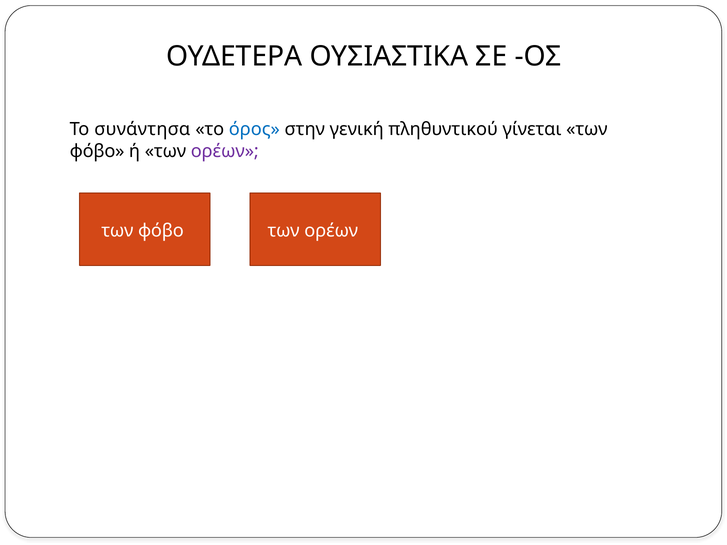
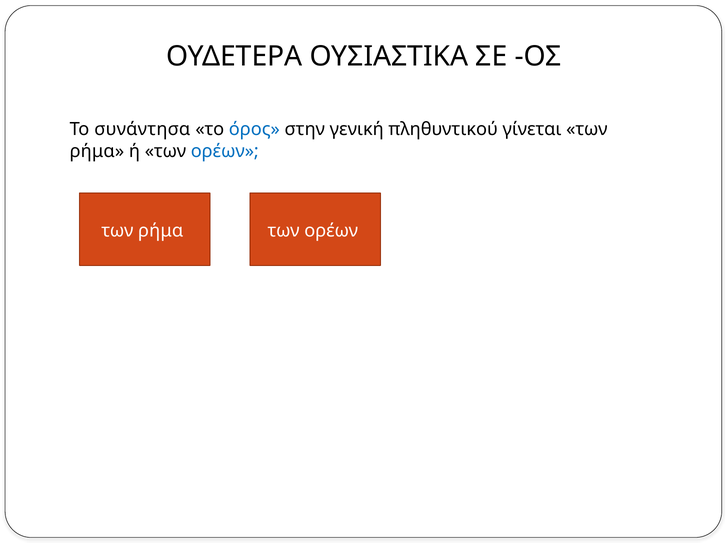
φόβο at (97, 151): φόβο -> ρήμα
ορέων at (225, 151) colour: purple -> blue
φόβο at (161, 231): φόβο -> ρήμα
